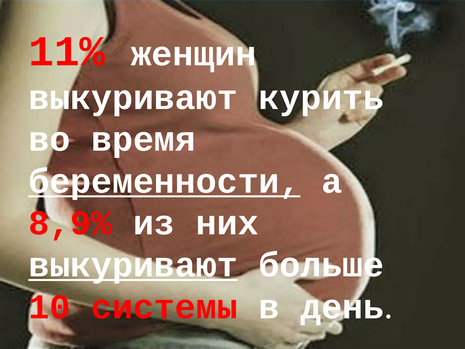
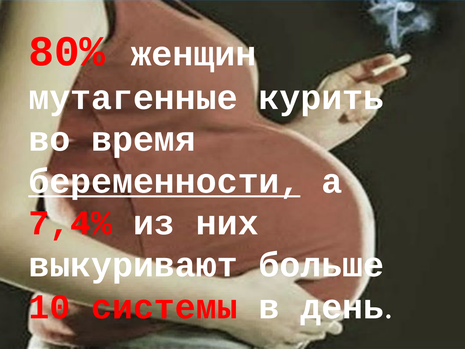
11%: 11% -> 80%
выкуривают at (133, 97): выкуривают -> мутагенные
8,9%: 8,9% -> 7,4%
выкуривают at (133, 265) underline: present -> none
